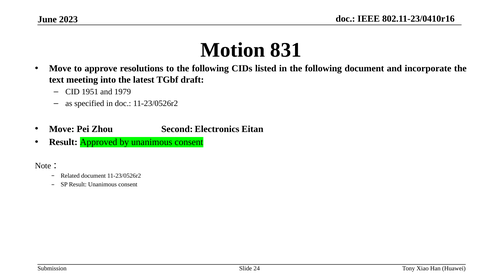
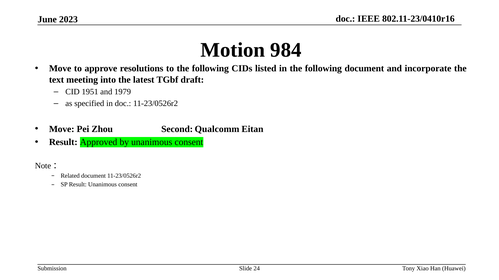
831: 831 -> 984
Electronics: Electronics -> Qualcomm
